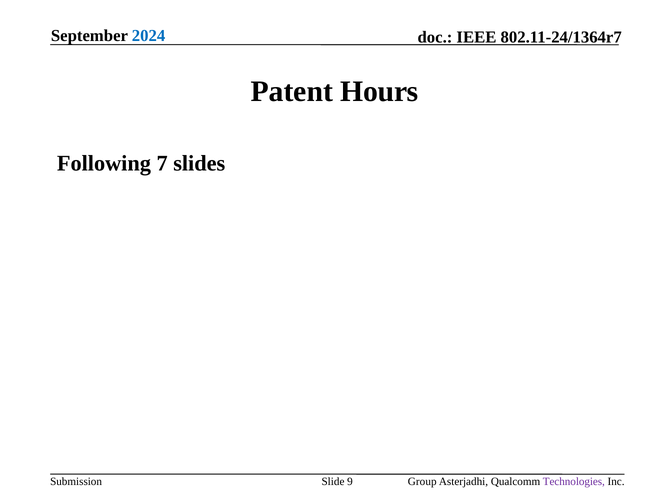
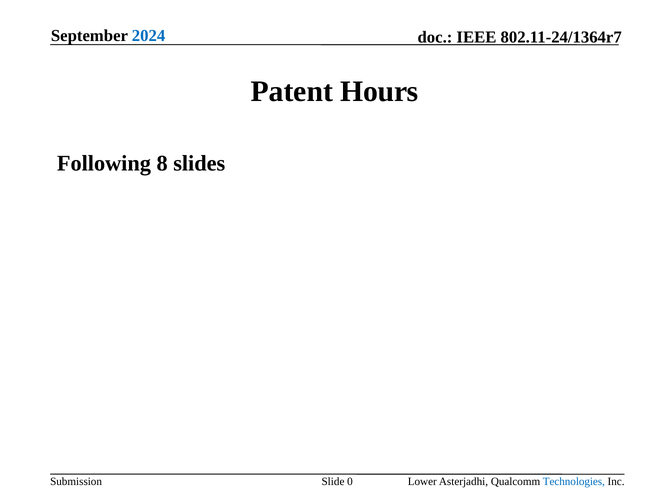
7: 7 -> 8
9: 9 -> 0
Group: Group -> Lower
Technologies colour: purple -> blue
